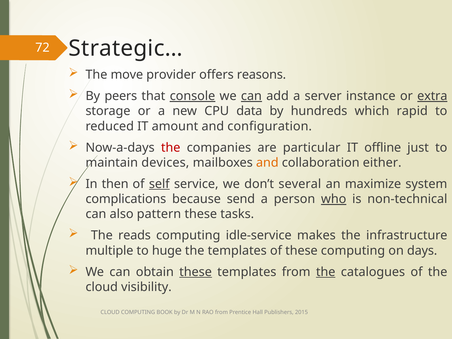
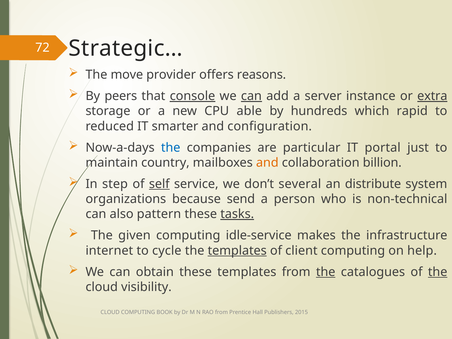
data: data -> able
amount: amount -> smarter
the at (171, 148) colour: red -> blue
offline: offline -> portal
devices: devices -> country
either: either -> billion
then: then -> step
maximize: maximize -> distribute
complications: complications -> organizations
who underline: present -> none
tasks underline: none -> present
reads: reads -> given
multiple: multiple -> internet
huge: huge -> cycle
templates at (237, 251) underline: none -> present
of these: these -> client
days: days -> help
these at (196, 272) underline: present -> none
the at (438, 272) underline: none -> present
